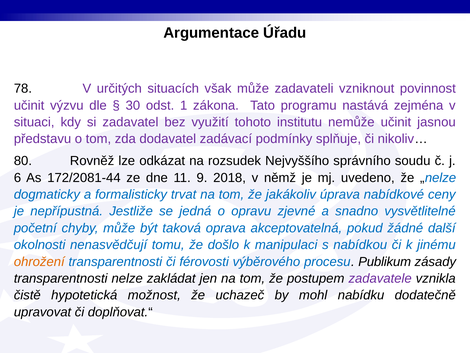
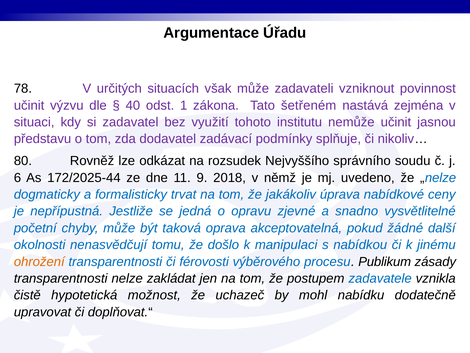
30: 30 -> 40
programu: programu -> šetřeném
172/2081-44: 172/2081-44 -> 172/2025-44
zadavatele colour: purple -> blue
